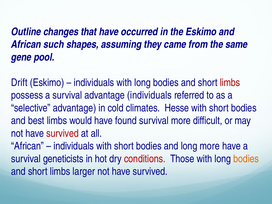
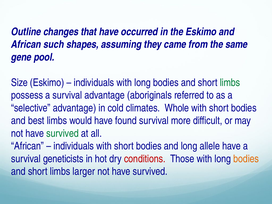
Drift: Drift -> Size
limbs at (230, 83) colour: red -> green
advantage individuals: individuals -> aboriginals
Hesse: Hesse -> Whole
survived at (63, 133) colour: red -> green
long more: more -> allele
